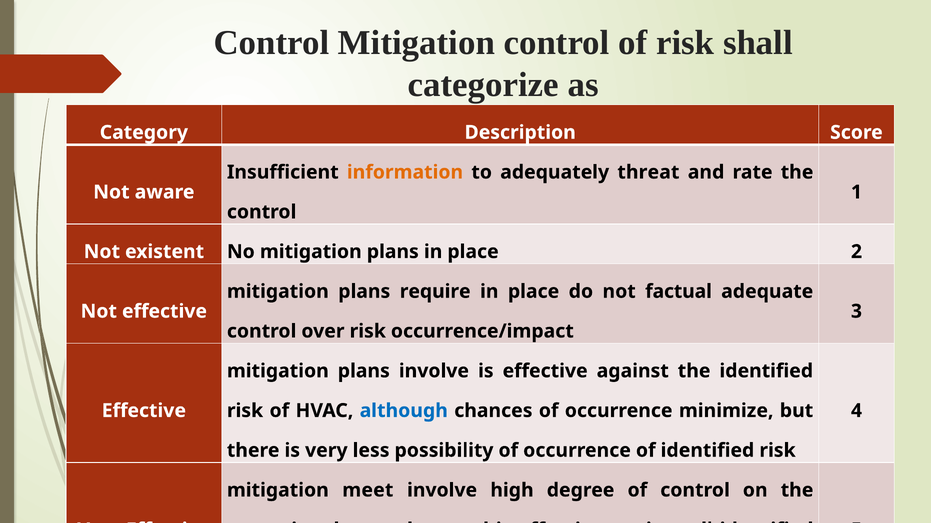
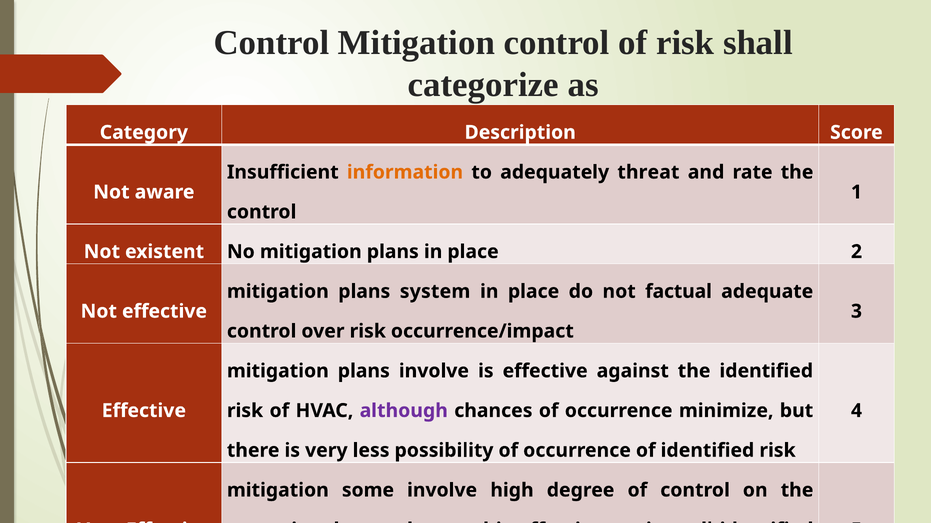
require: require -> system
although colour: blue -> purple
meet: meet -> some
